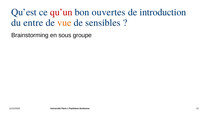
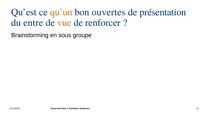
qu’un colour: red -> orange
introduction: introduction -> présentation
sensibles: sensibles -> renforcer
